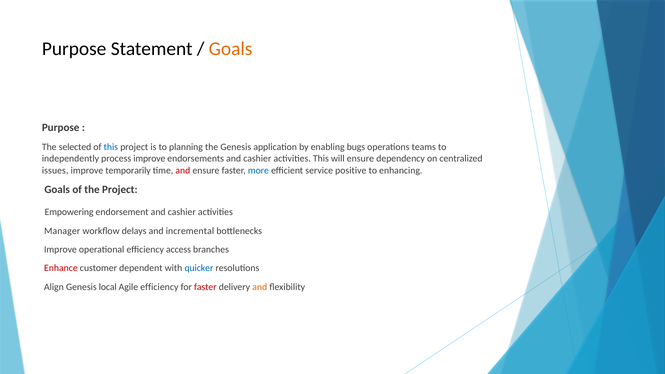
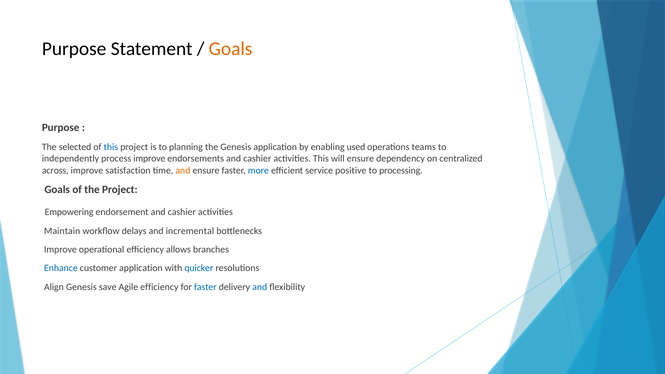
bugs: bugs -> used
issues: issues -> across
temporarily: temporarily -> satisfaction
and at (183, 170) colour: red -> orange
enhancing: enhancing -> processing
Manager: Manager -> Maintain
access: access -> allows
Enhance colour: red -> blue
customer dependent: dependent -> application
local: local -> save
faster at (205, 287) colour: red -> blue
and at (260, 287) colour: orange -> blue
